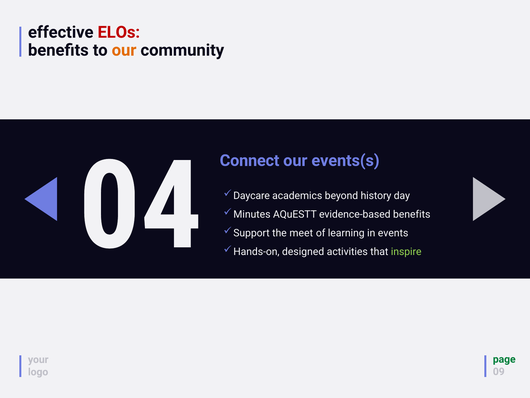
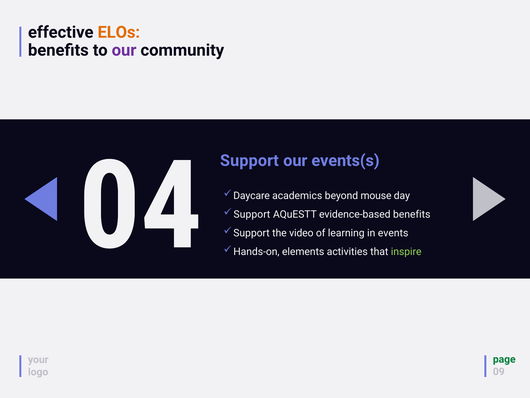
ELOs colour: red -> orange
our at (124, 50) colour: orange -> purple
04 Connect: Connect -> Support
history: history -> mouse
Minutes at (252, 214): Minutes -> Support
meet: meet -> video
designed: designed -> elements
